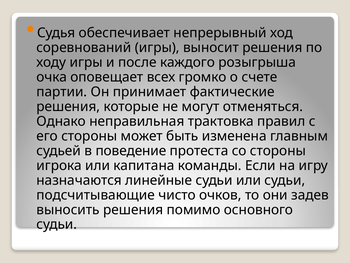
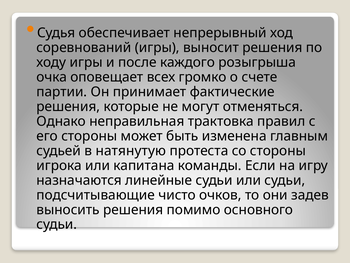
поведение: поведение -> натянутую
